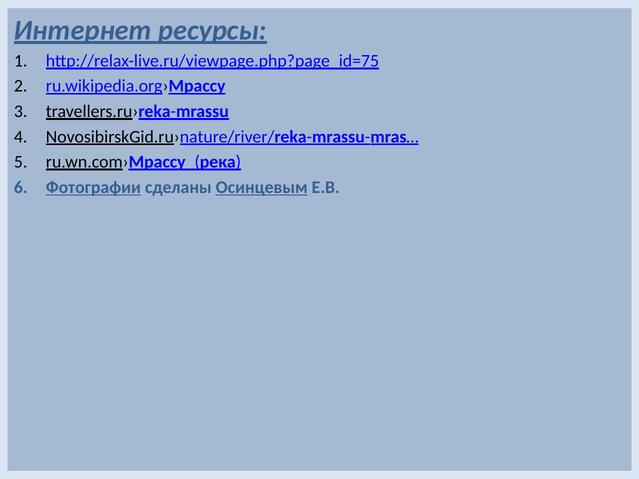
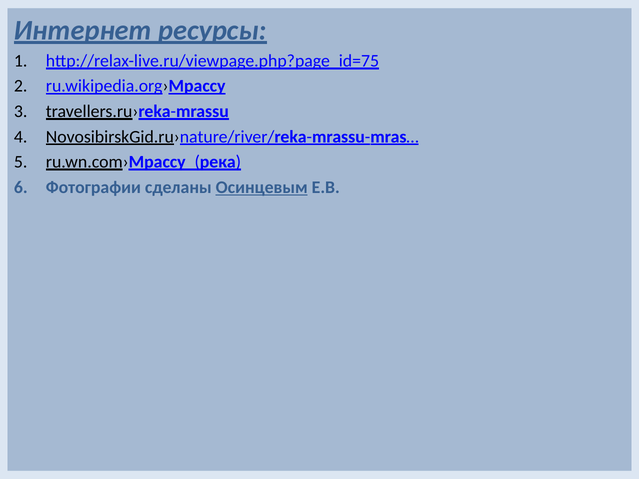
Фотографии underline: present -> none
